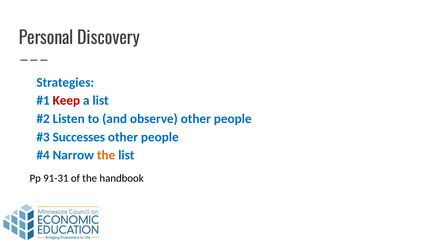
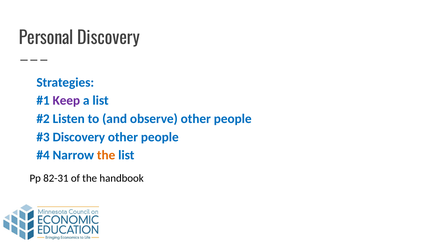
Keep colour: red -> purple
Successes at (79, 137): Successes -> Discovery
91-31: 91-31 -> 82-31
